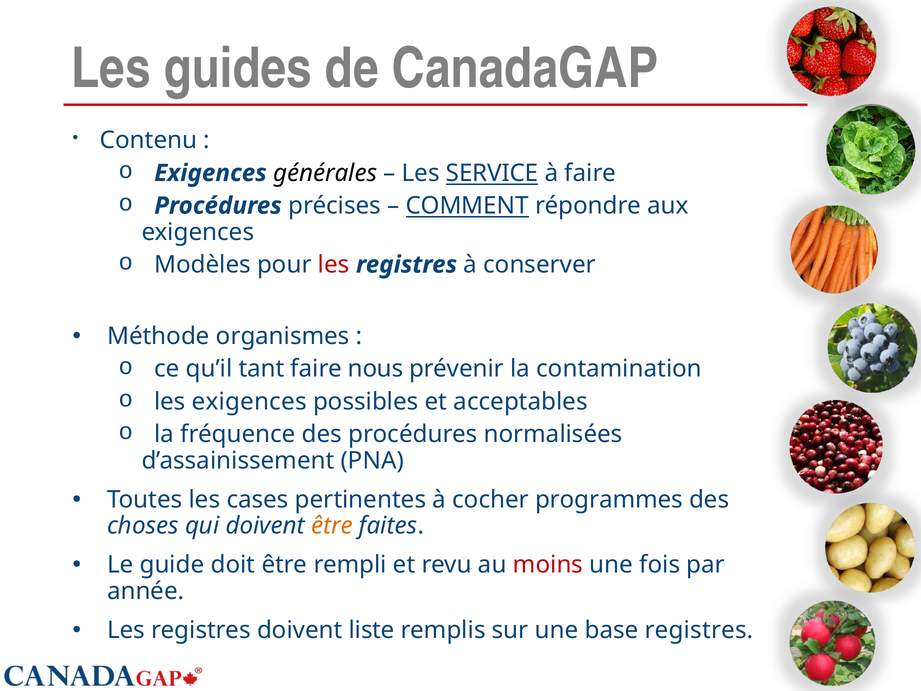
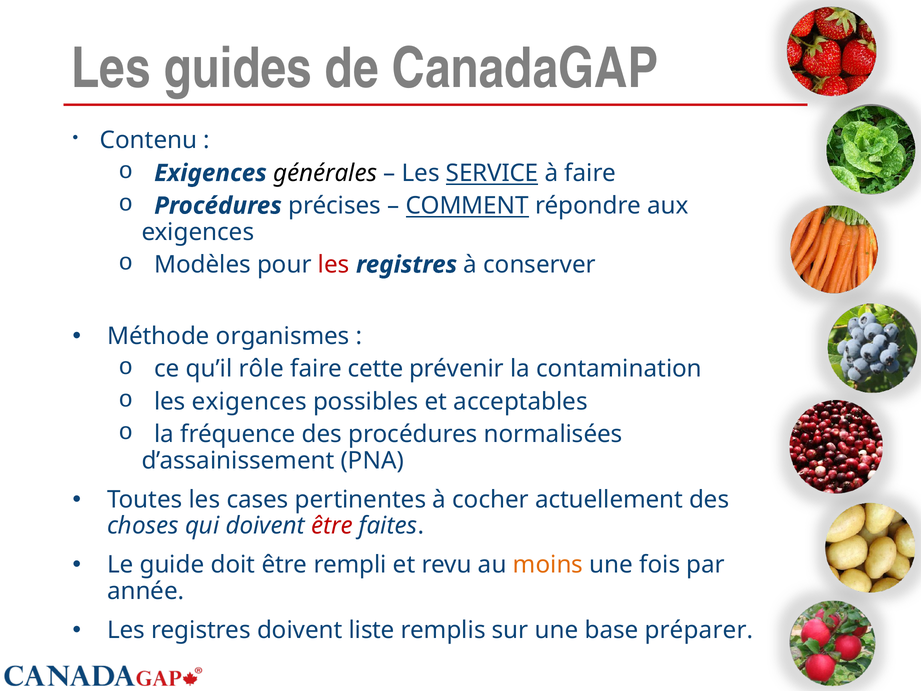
tant: tant -> rôle
nous: nous -> cette
programmes: programmes -> actuellement
être at (332, 526) colour: orange -> red
moins colour: red -> orange
base registres: registres -> préparer
